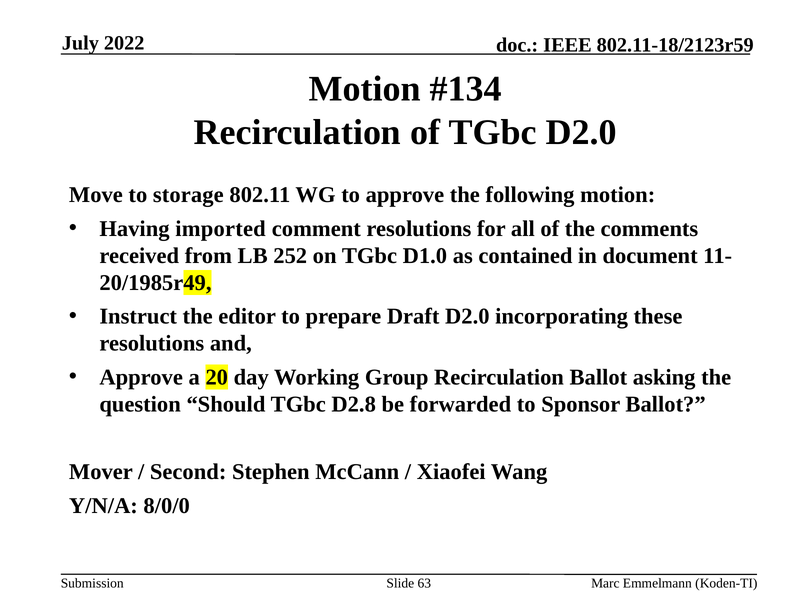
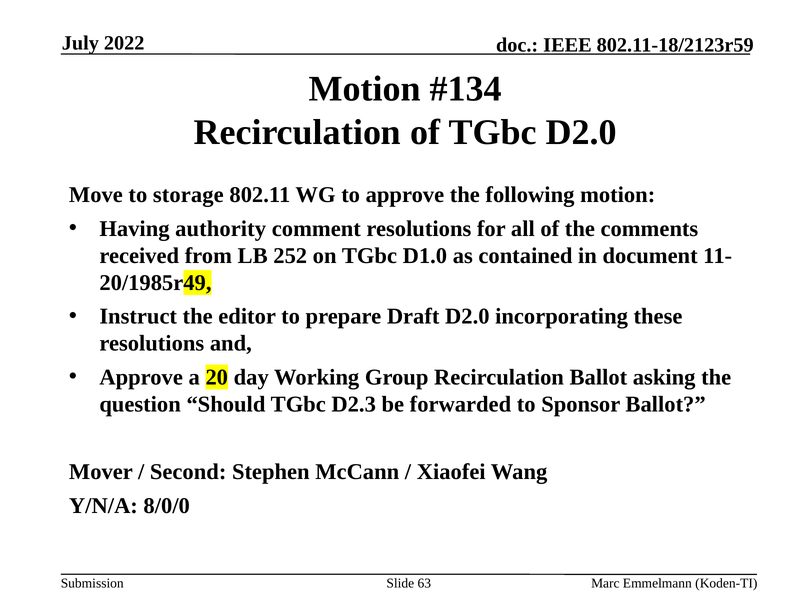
imported: imported -> authority
D2.8: D2.8 -> D2.3
